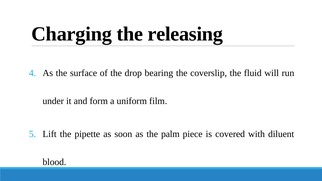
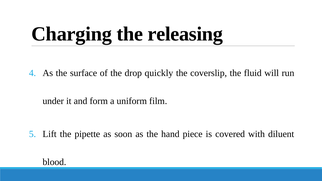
bearing: bearing -> quickly
palm: palm -> hand
